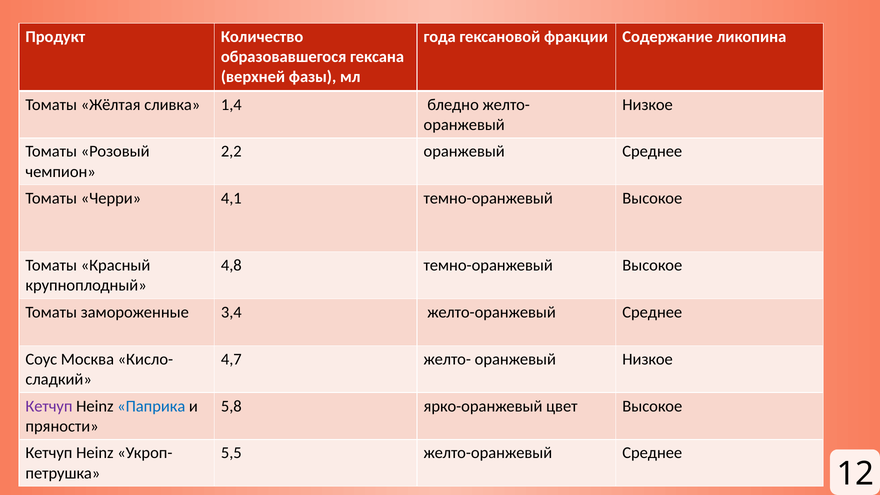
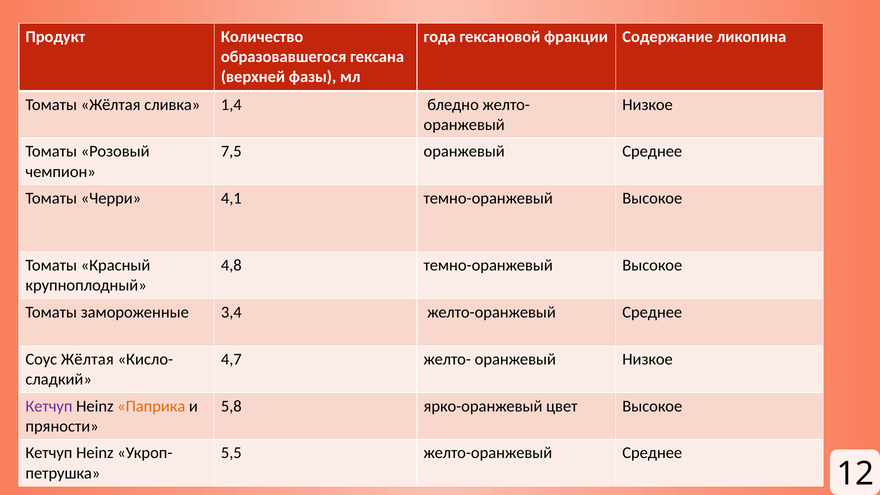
2,2: 2,2 -> 7,5
Соус Москва: Москва -> Жёлтая
Паприка colour: blue -> orange
